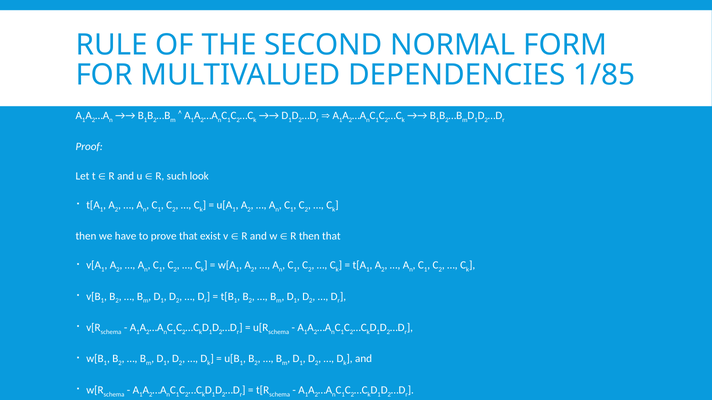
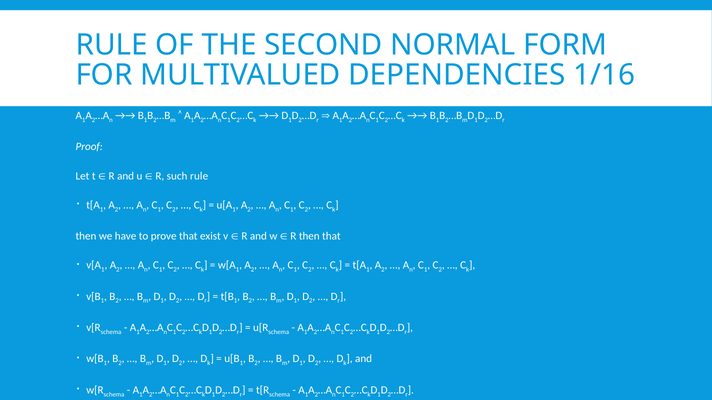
1/85: 1/85 -> 1/16
such look: look -> rule
